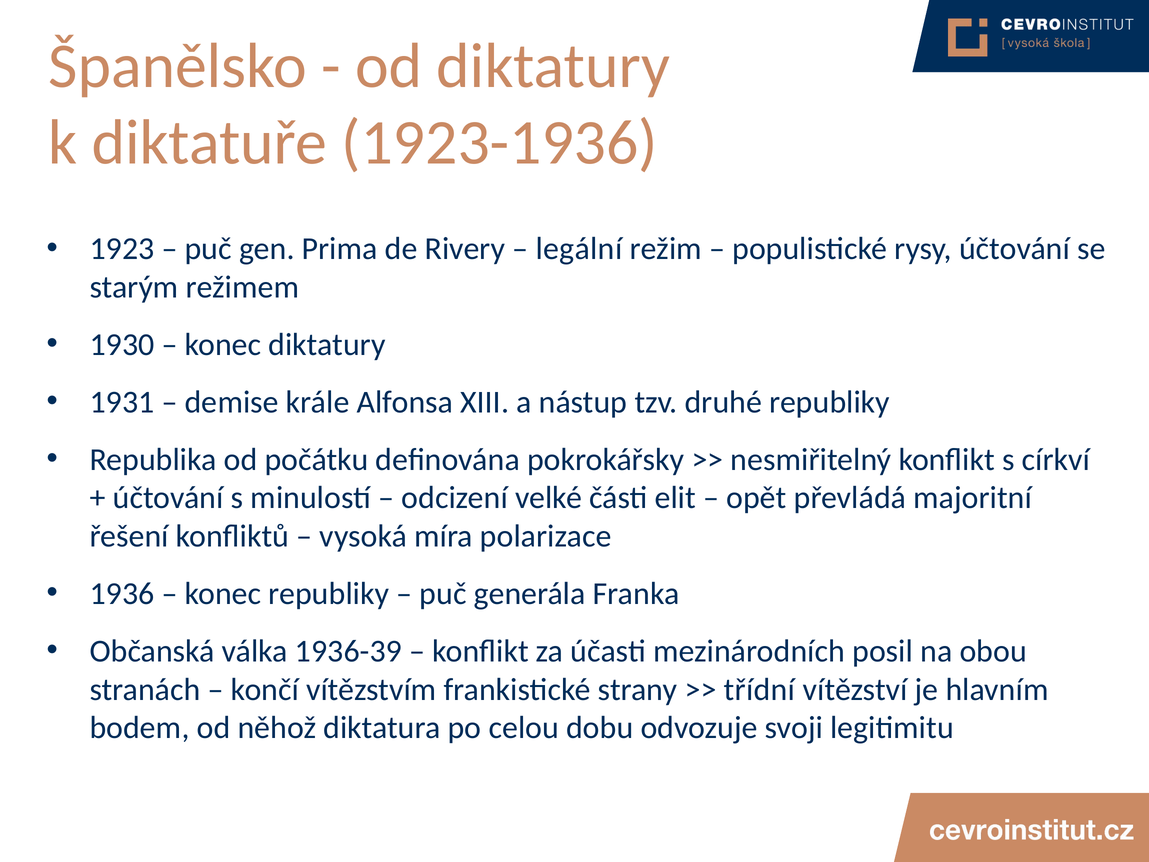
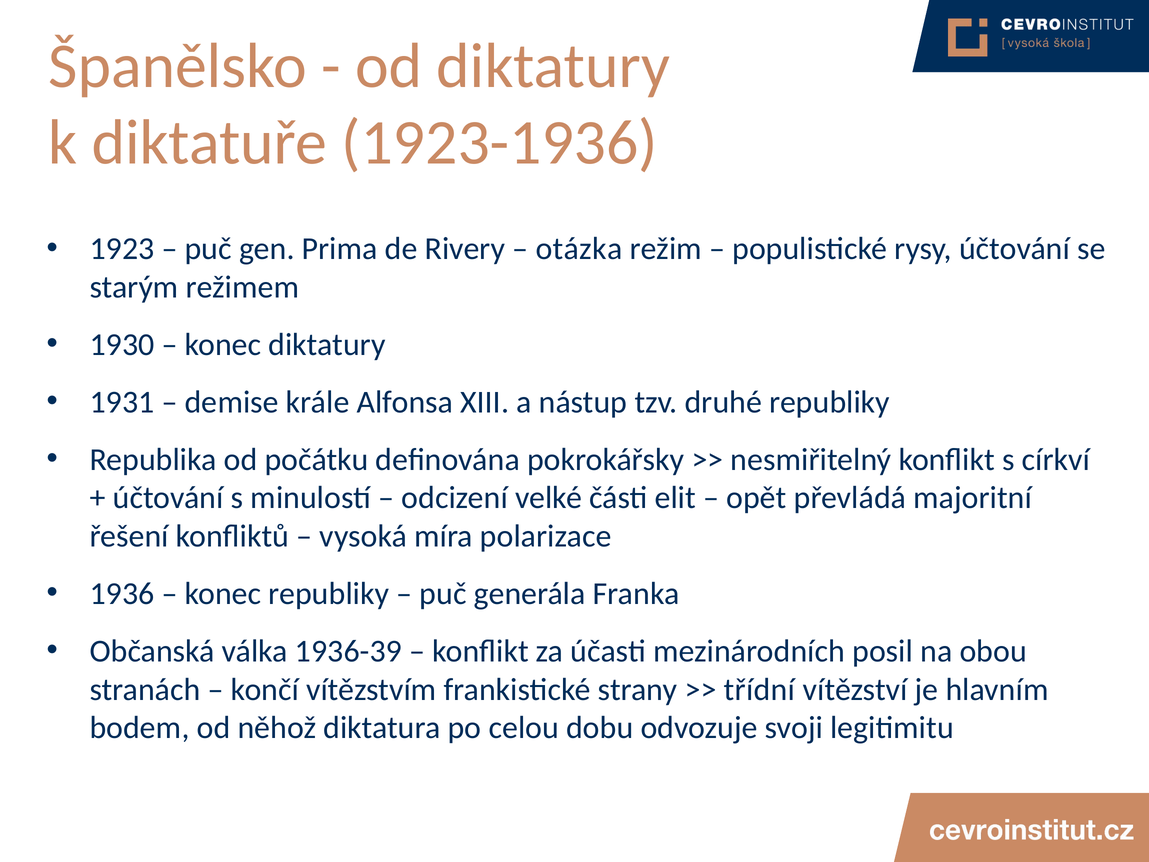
legální: legální -> otázka
